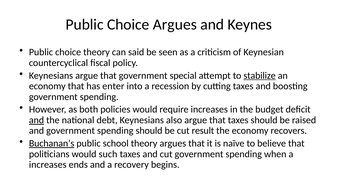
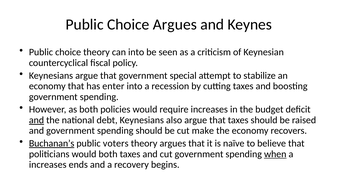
can said: said -> into
stabilize underline: present -> none
result: result -> make
school: school -> voters
would such: such -> both
when underline: none -> present
